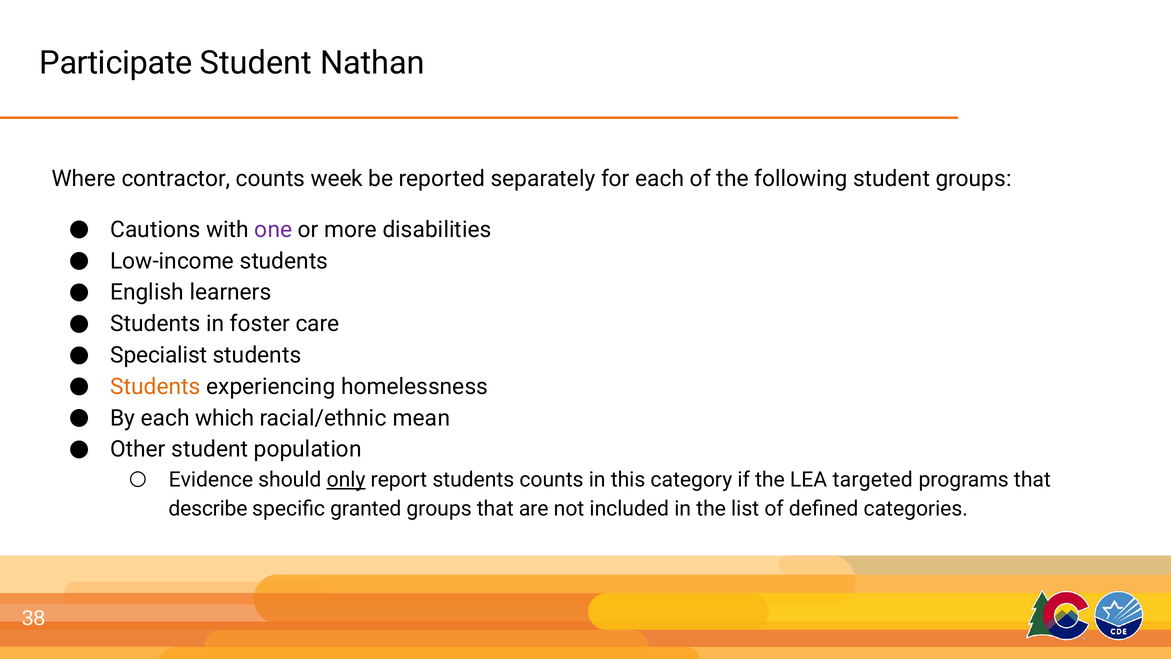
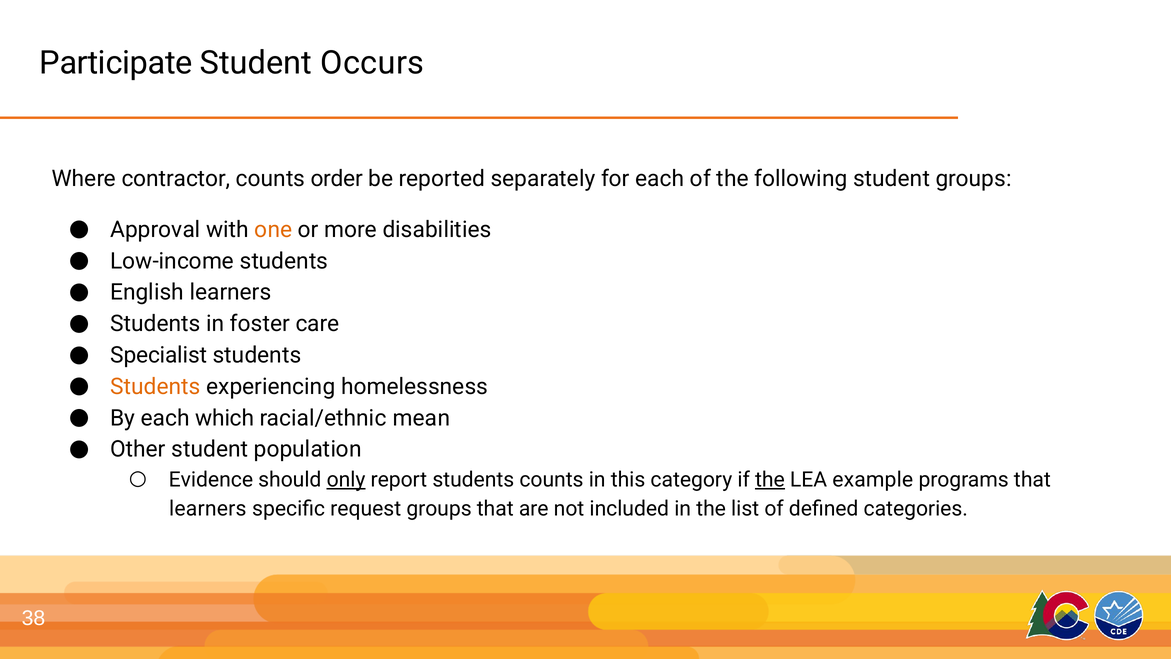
Nathan: Nathan -> Occurs
week: week -> order
Cautions: Cautions -> Approval
one colour: purple -> orange
the at (770, 479) underline: none -> present
targeted: targeted -> example
describe at (208, 508): describe -> learners
granted: granted -> request
